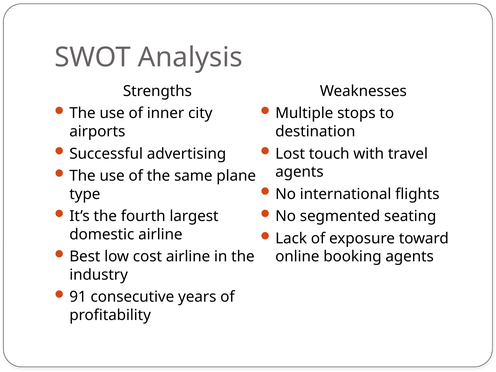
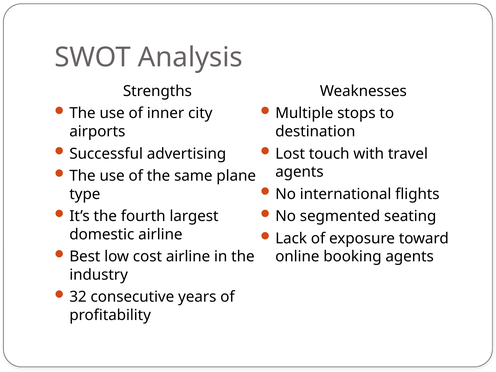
91: 91 -> 32
